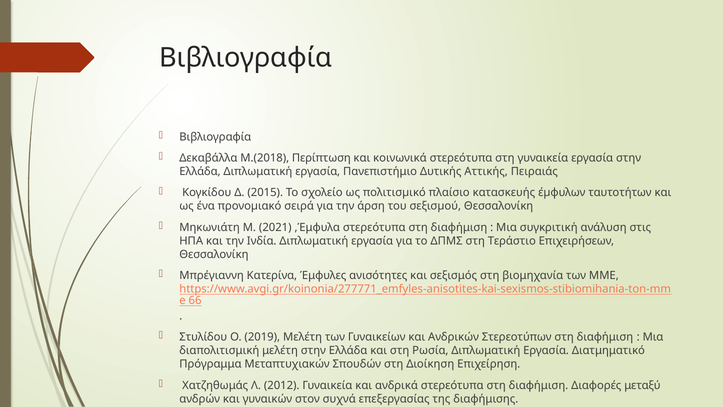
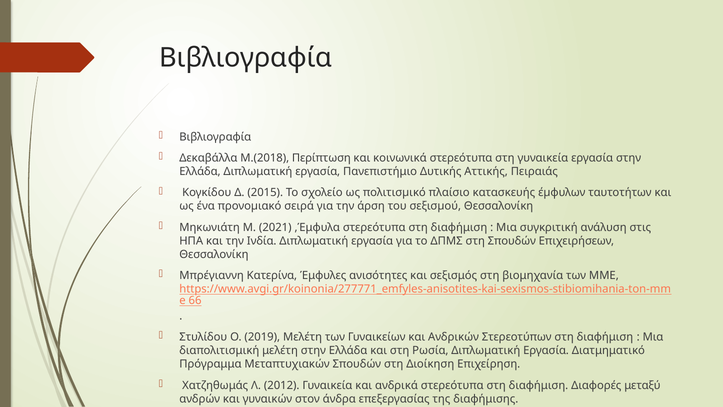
στη Τεράστιο: Τεράστιο -> Σπουδών
συχνά: συχνά -> άνδρα
